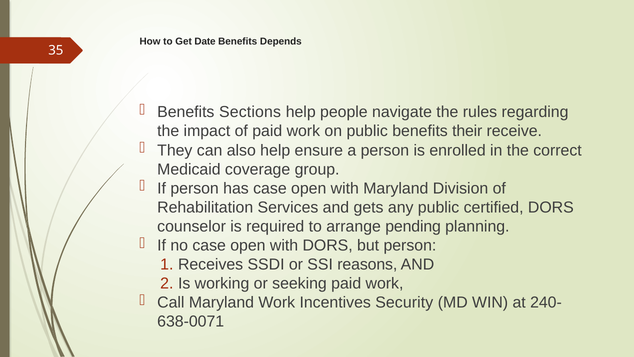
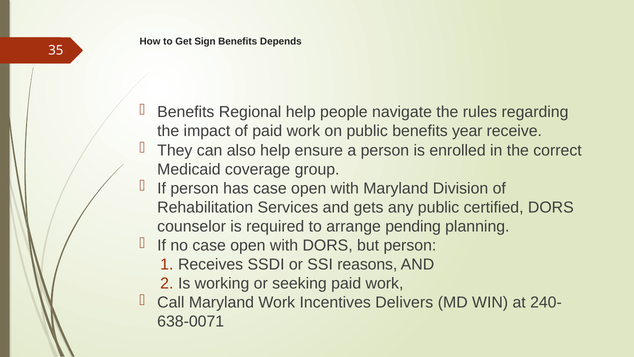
Date: Date -> Sign
Sections: Sections -> Regional
their: their -> year
Security: Security -> Delivers
